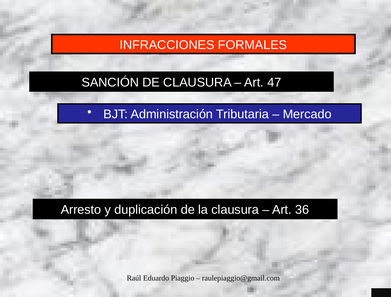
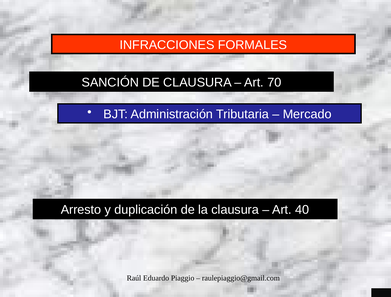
47: 47 -> 70
36: 36 -> 40
